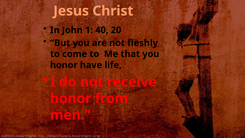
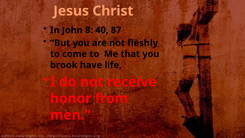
1: 1 -> 8
20: 20 -> 87
honor at (64, 65): honor -> brook
